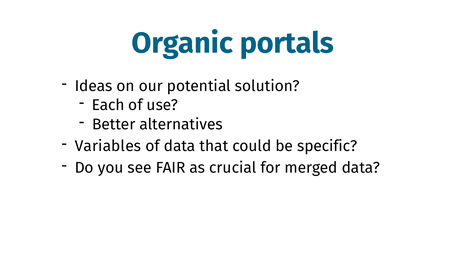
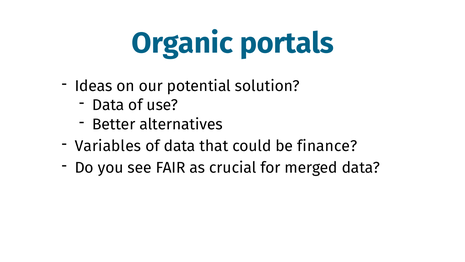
Each at (108, 105): Each -> Data
specific: specific -> finance
